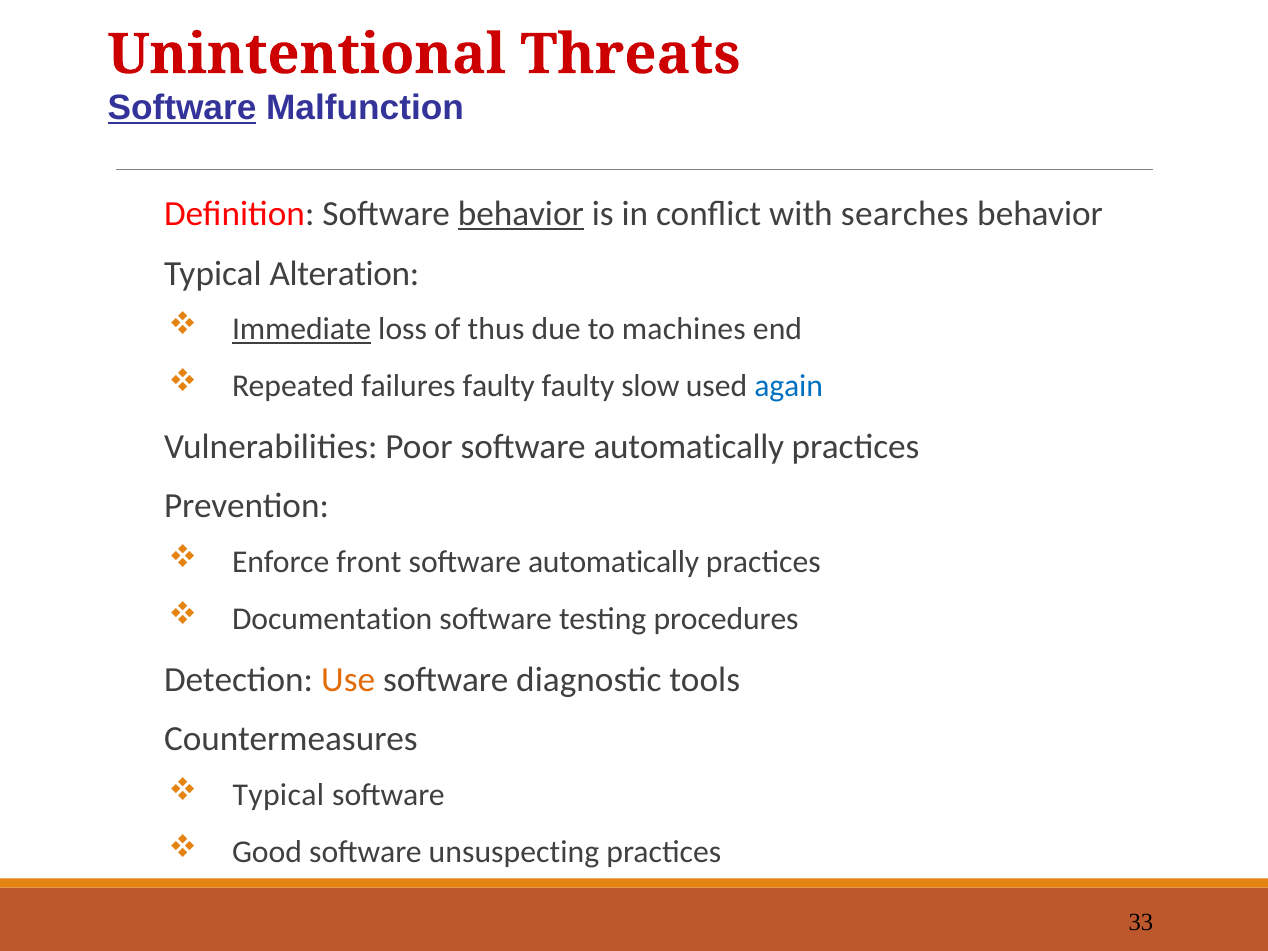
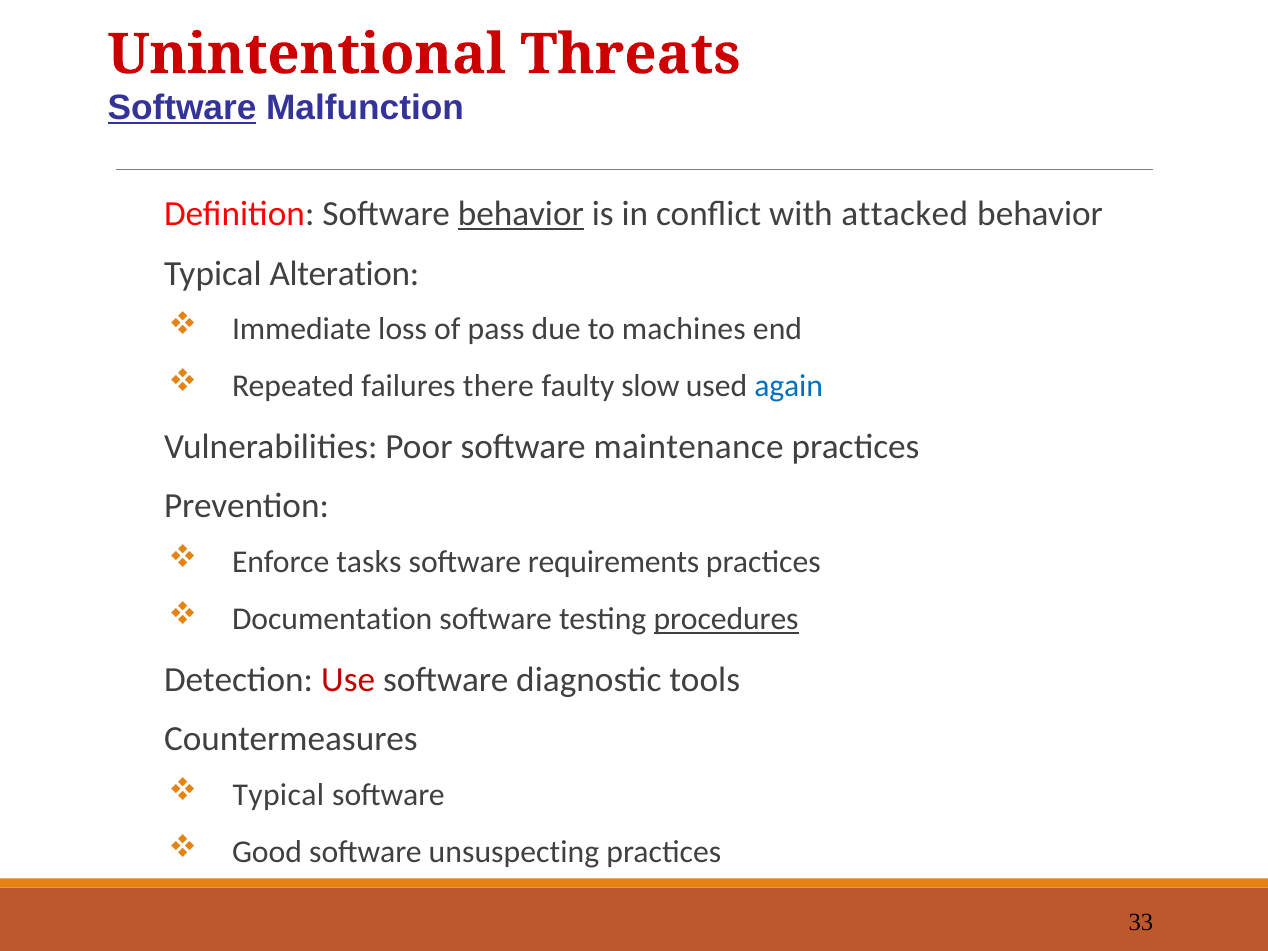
searches: searches -> attacked
Immediate underline: present -> none
thus: thus -> pass
failures faulty: faulty -> there
Poor software automatically: automatically -> maintenance
front: front -> tasks
automatically at (614, 562): automatically -> requirements
procedures underline: none -> present
Use colour: orange -> red
